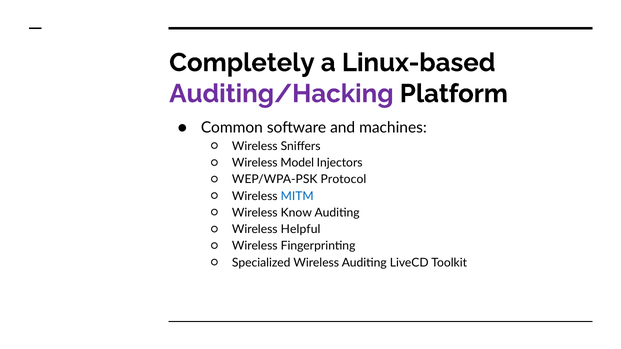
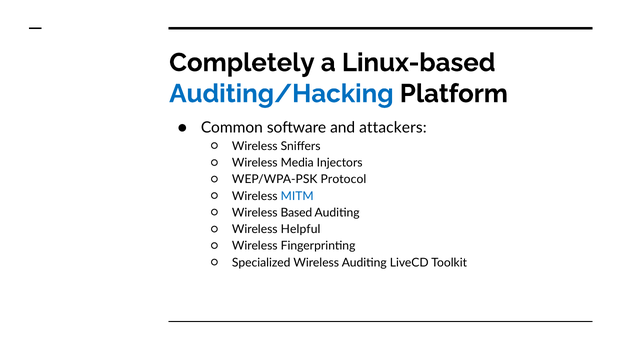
Auditing/Hacking colour: purple -> blue
machines: machines -> attackers
Model: Model -> Media
Know: Know -> Based
